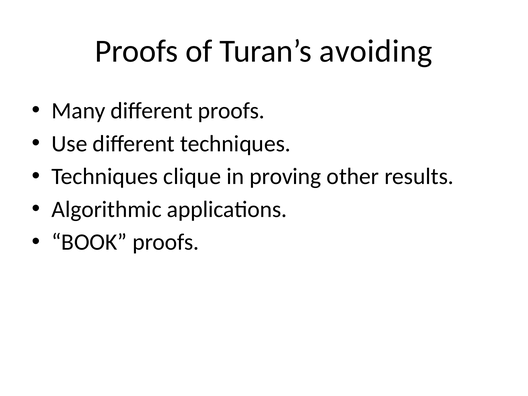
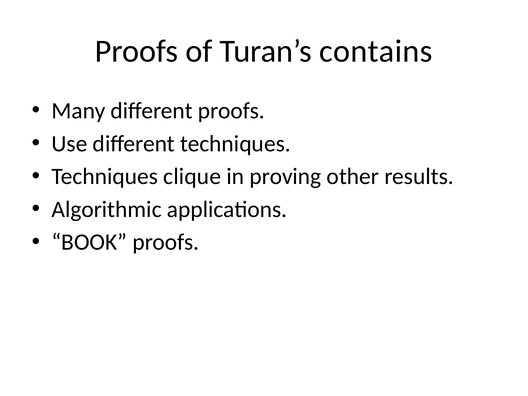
avoiding: avoiding -> contains
